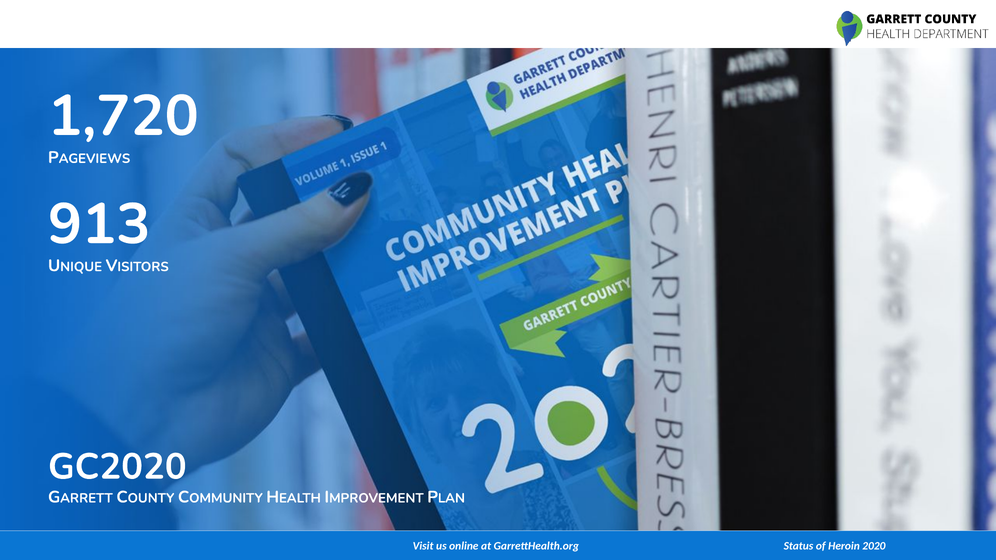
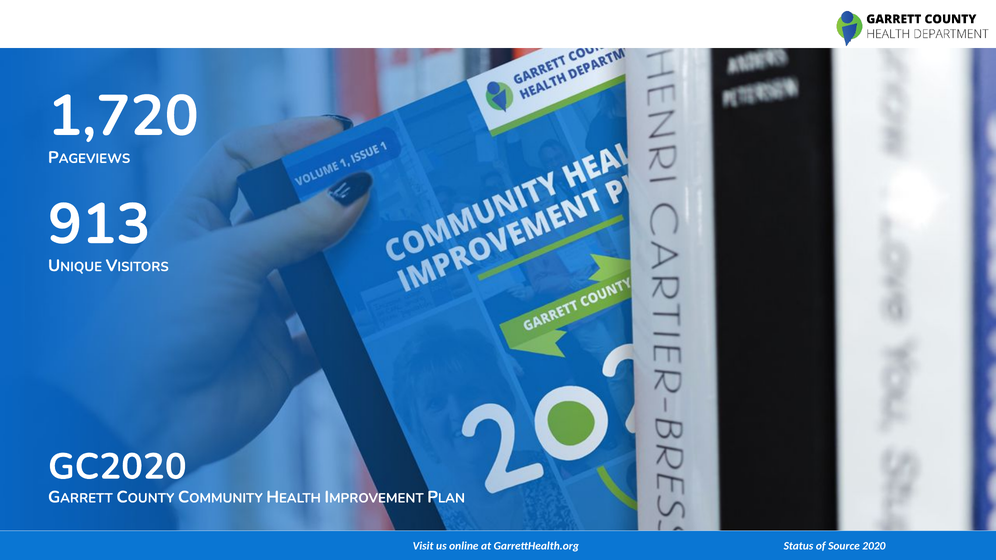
Heroin: Heroin -> Source
